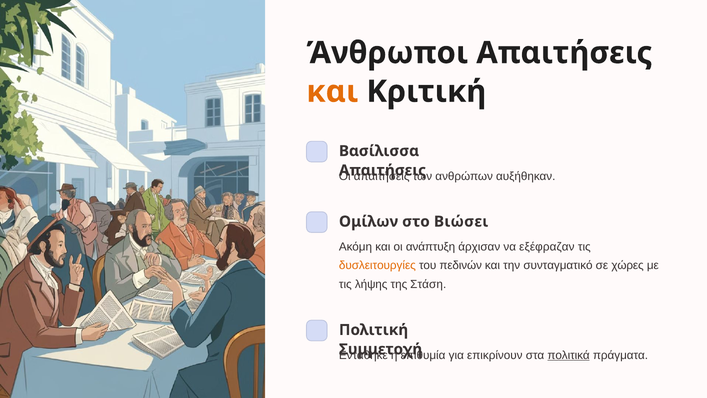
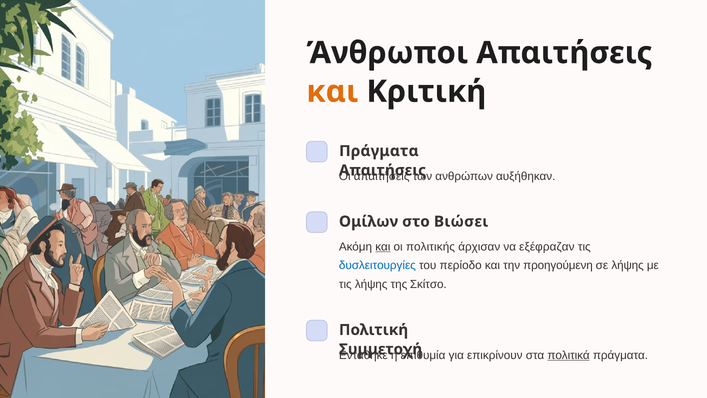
Βασίλισσα at (379, 151): Βασίλισσα -> Πράγματα
και at (383, 247) underline: none -> present
ανάπτυξη: ανάπτυξη -> πολιτικής
δυσλειτουργίες colour: orange -> blue
πεδινών: πεδινών -> περίοδο
συνταγματικό: συνταγματικό -> προηγούμενη
σε χώρες: χώρες -> λήψης
Στάση: Στάση -> Σκίτσο
